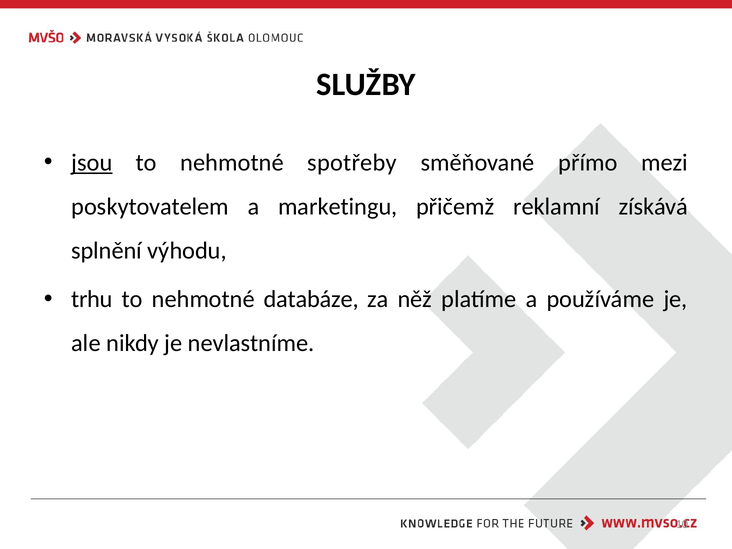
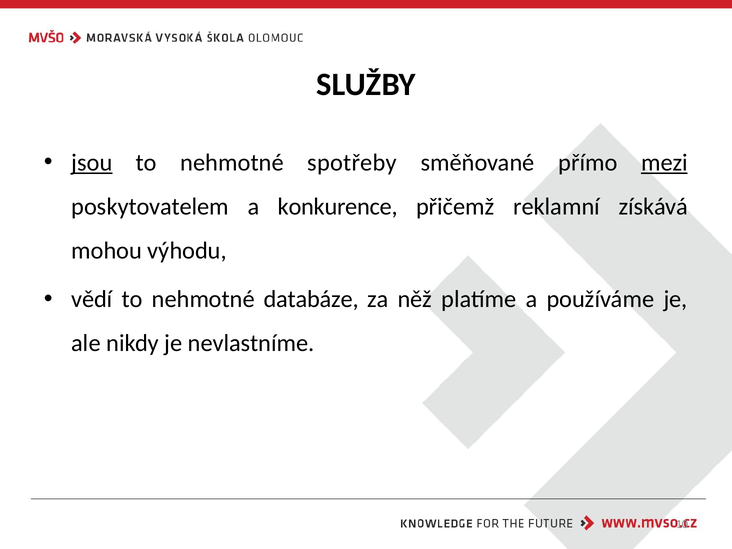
mezi underline: none -> present
marketingu: marketingu -> konkurence
splnění: splnění -> mohou
trhu: trhu -> vědí
